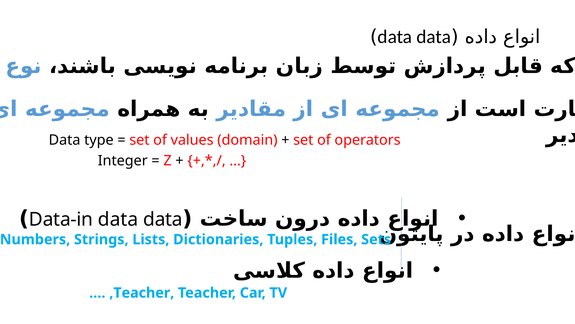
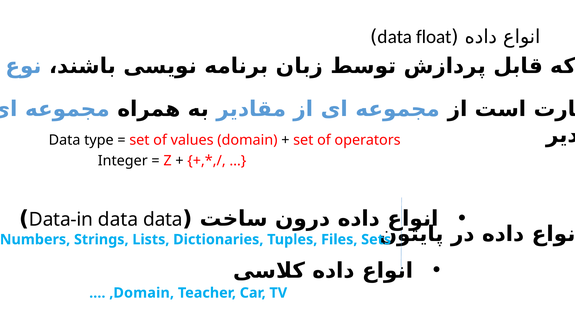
data at (434, 37): data -> float
Teacher at (144, 292): Teacher -> Domain
